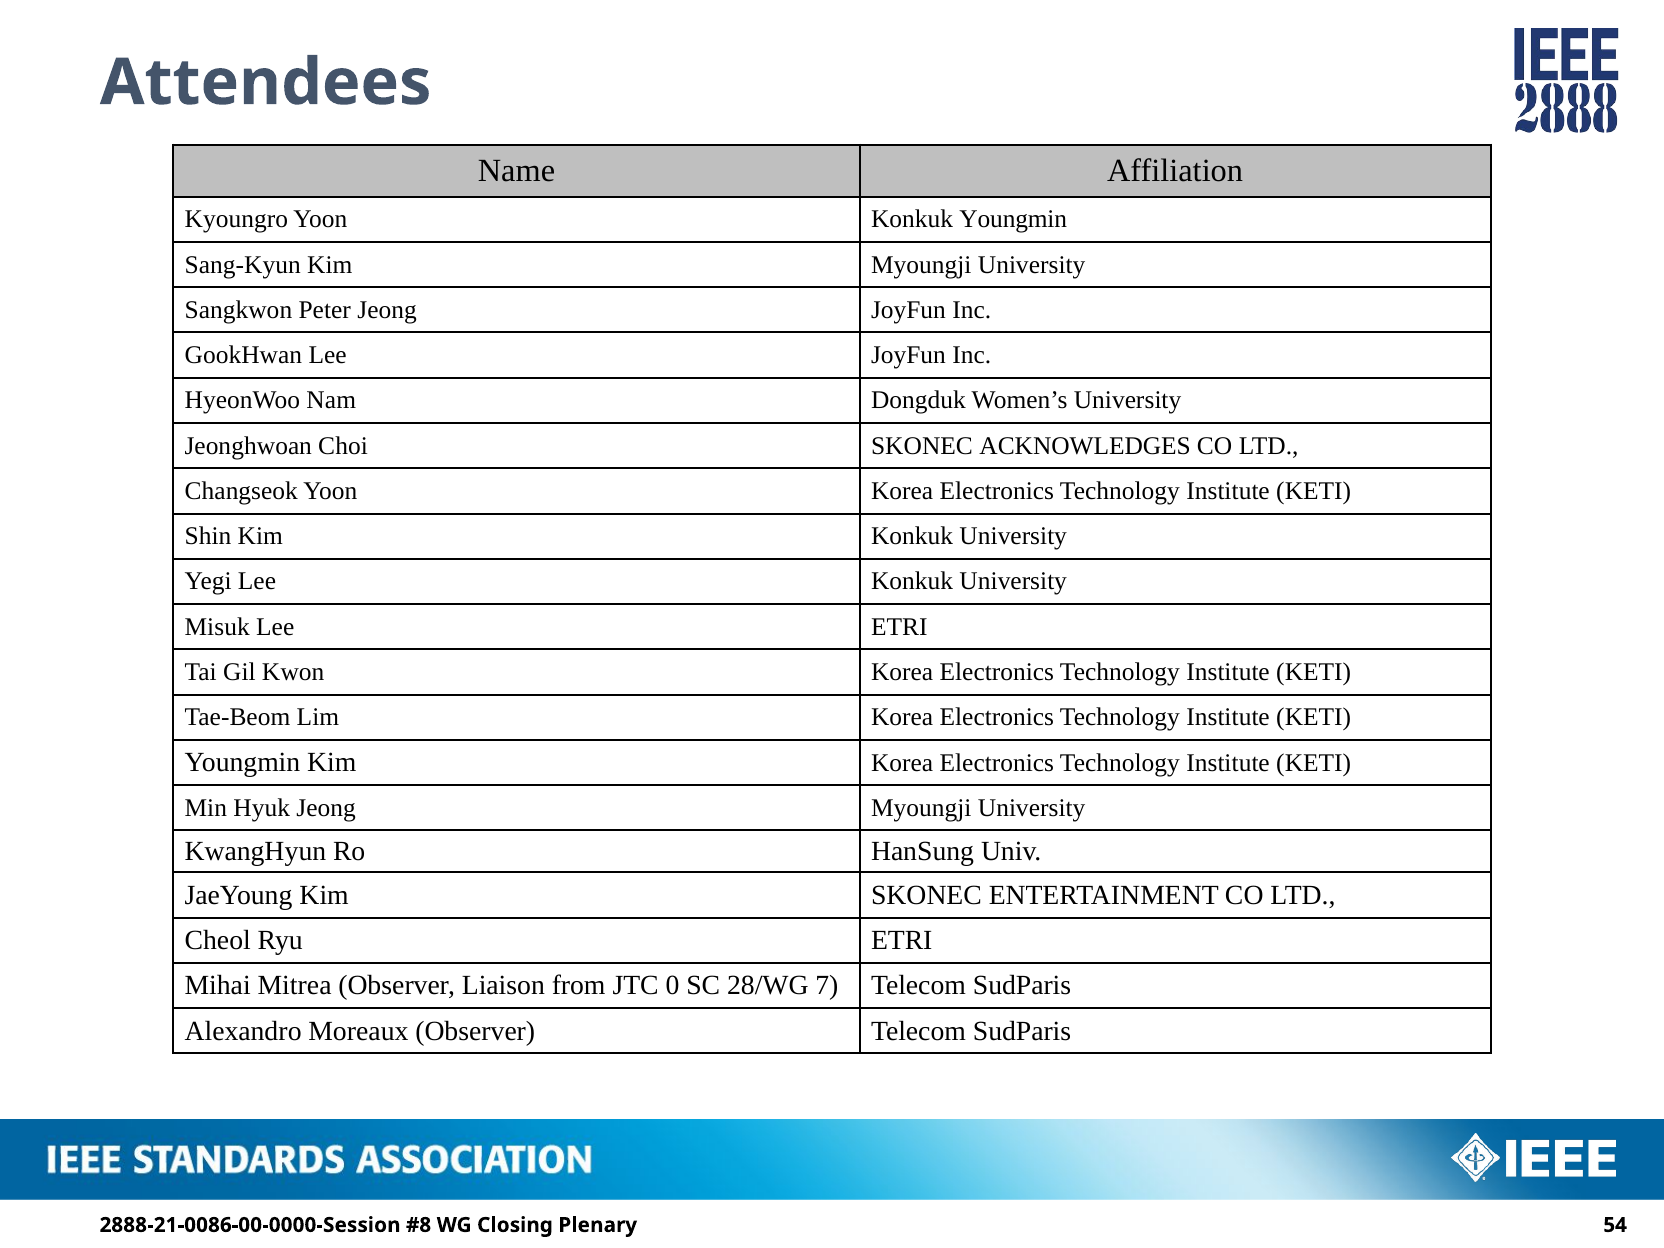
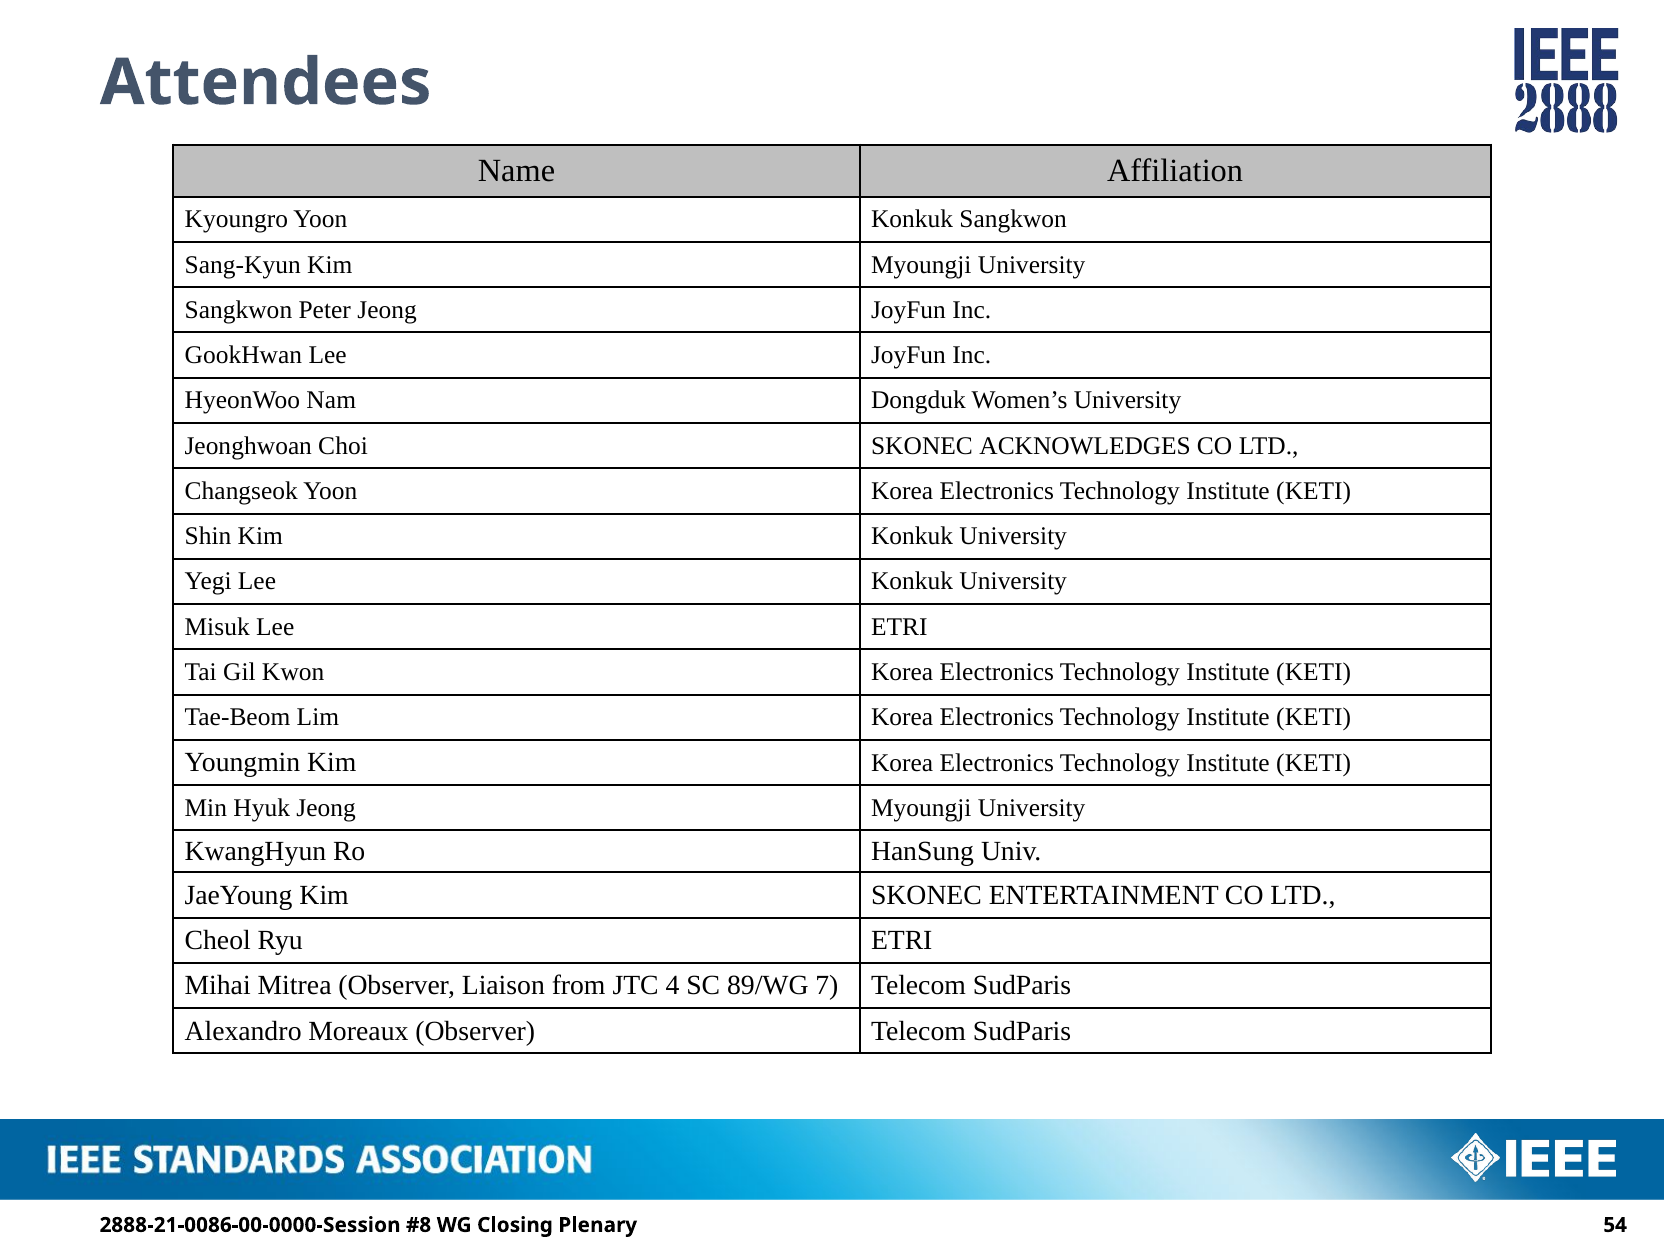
Konkuk Youngmin: Youngmin -> Sangkwon
0: 0 -> 4
28/WG: 28/WG -> 89/WG
